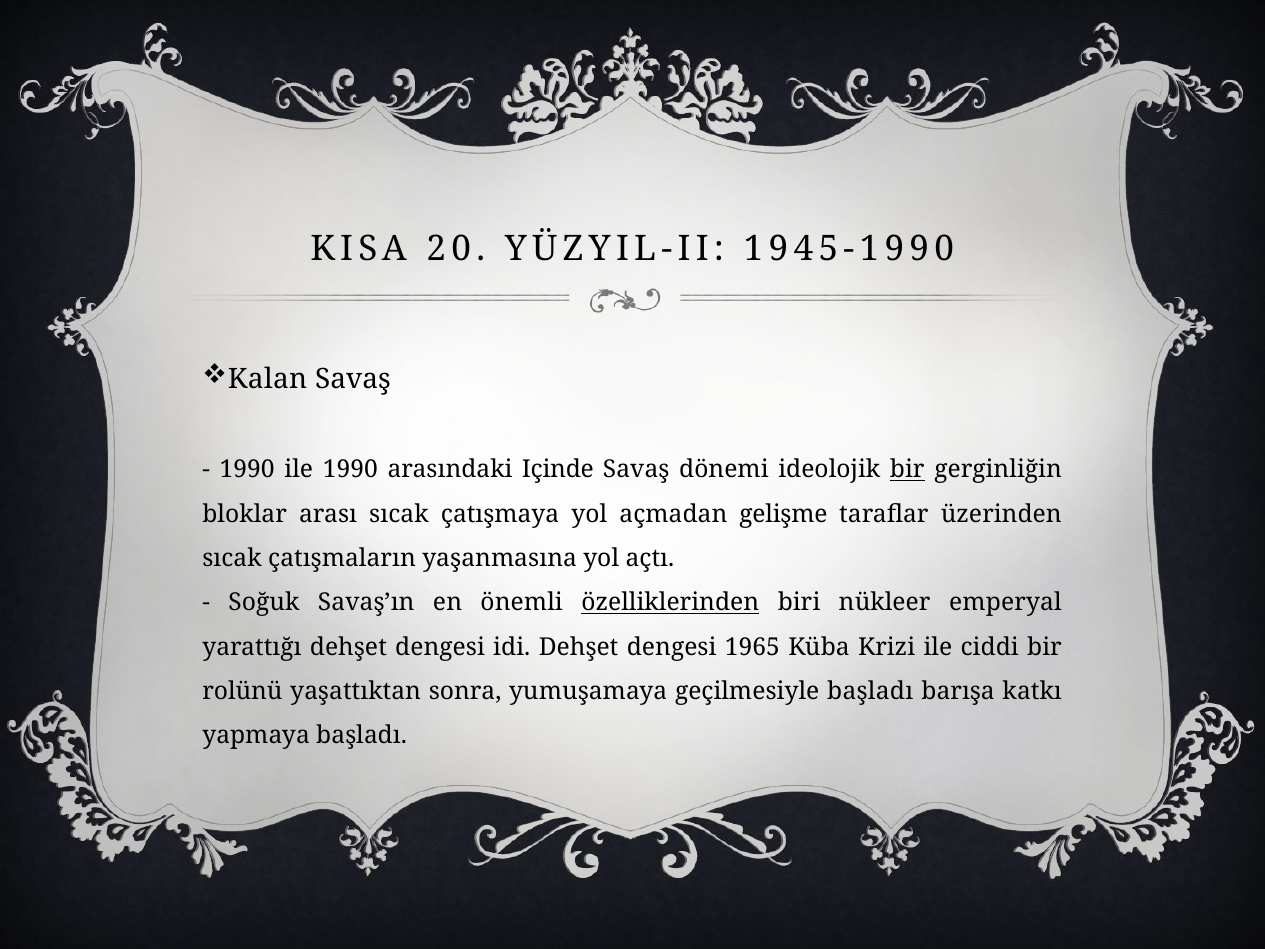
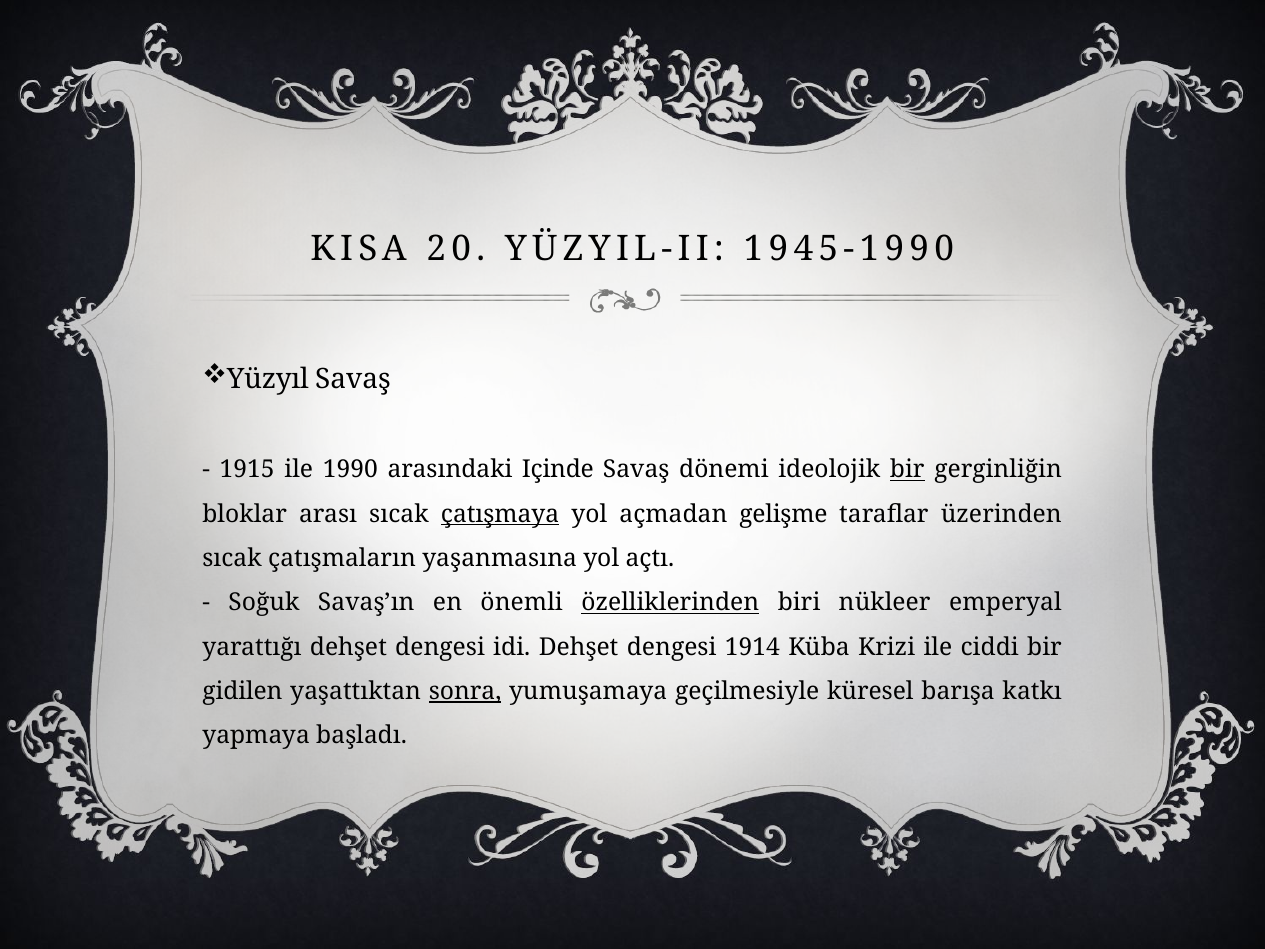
Kalan: Kalan -> Yüzyıl
1990 at (247, 470): 1990 -> 1915
çatışmaya underline: none -> present
1965: 1965 -> 1914
rolünü: rolünü -> gidilen
sonra underline: none -> present
geçilmesiyle başladı: başladı -> küresel
